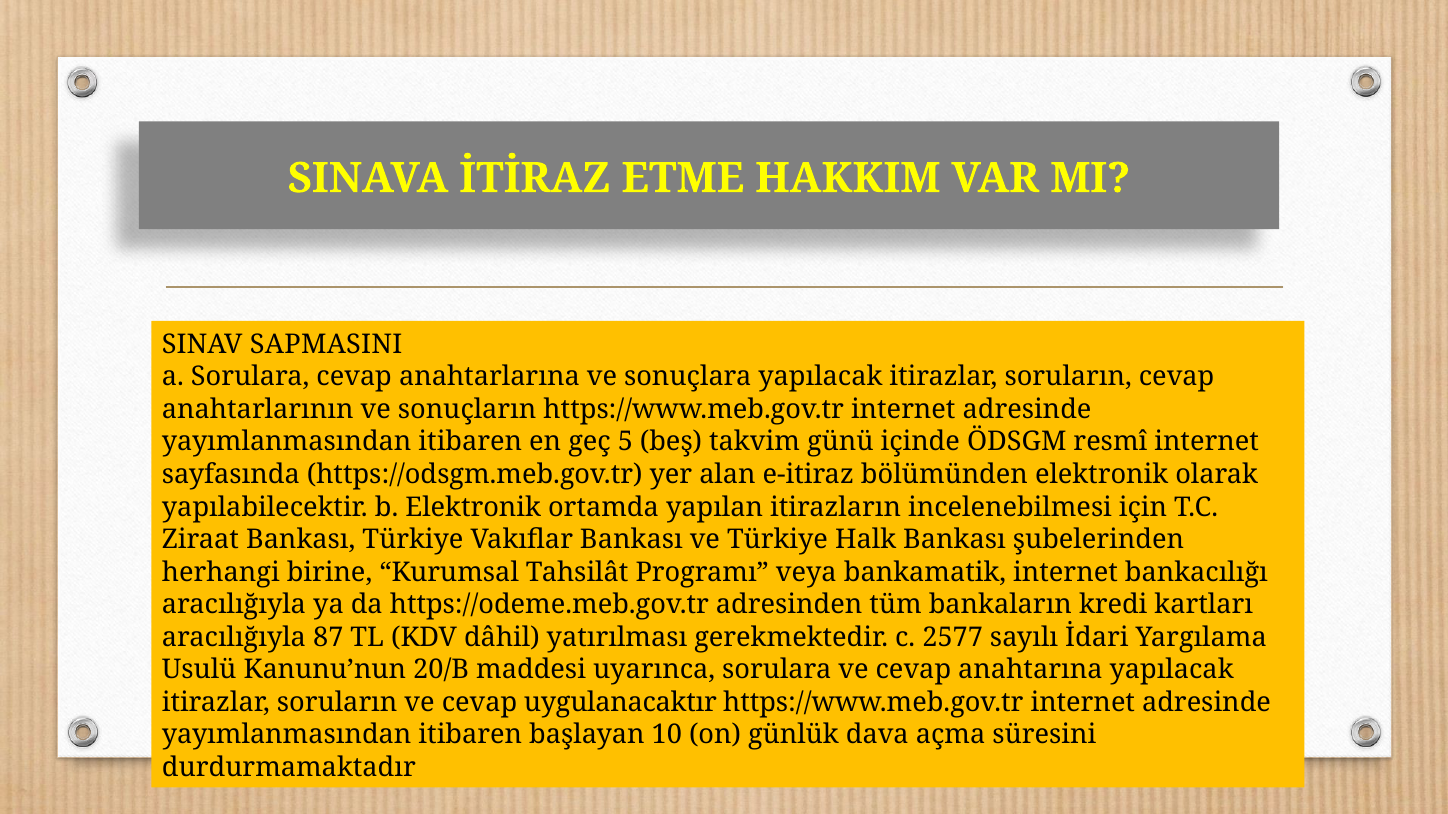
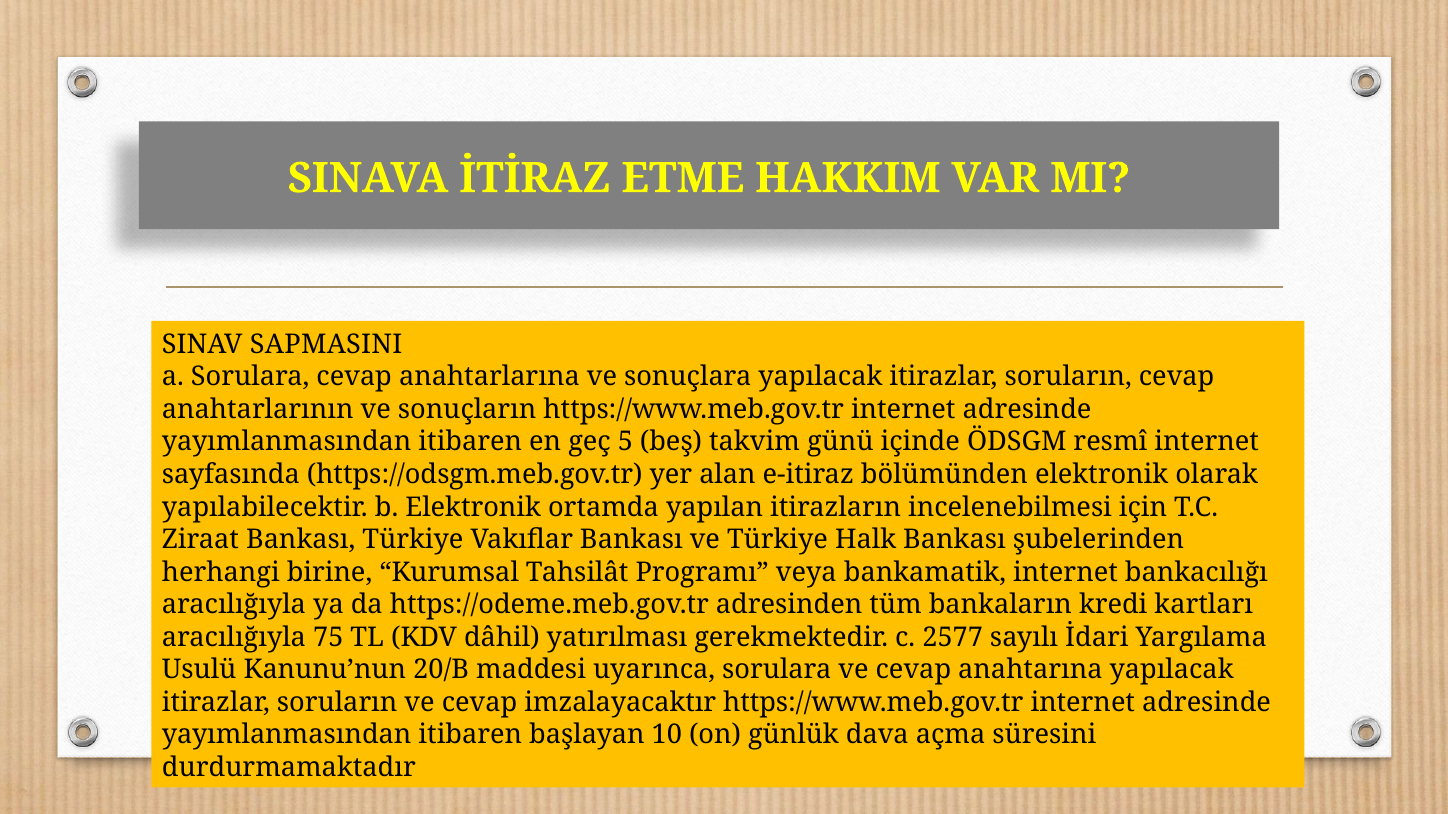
87: 87 -> 75
uygulanacaktır: uygulanacaktır -> imzalayacaktır
